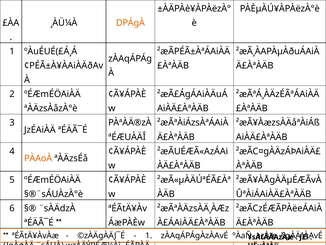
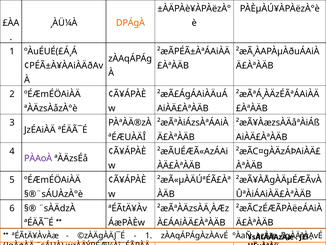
PÀAoÀ colour: orange -> purple
